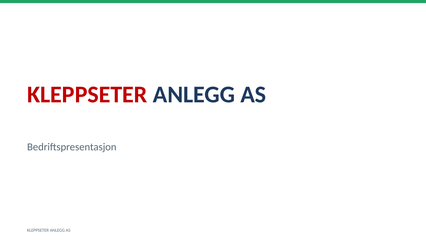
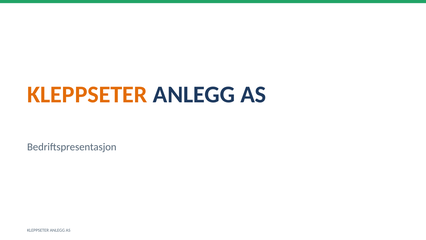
KLEPPSETER at (87, 94) colour: red -> orange
